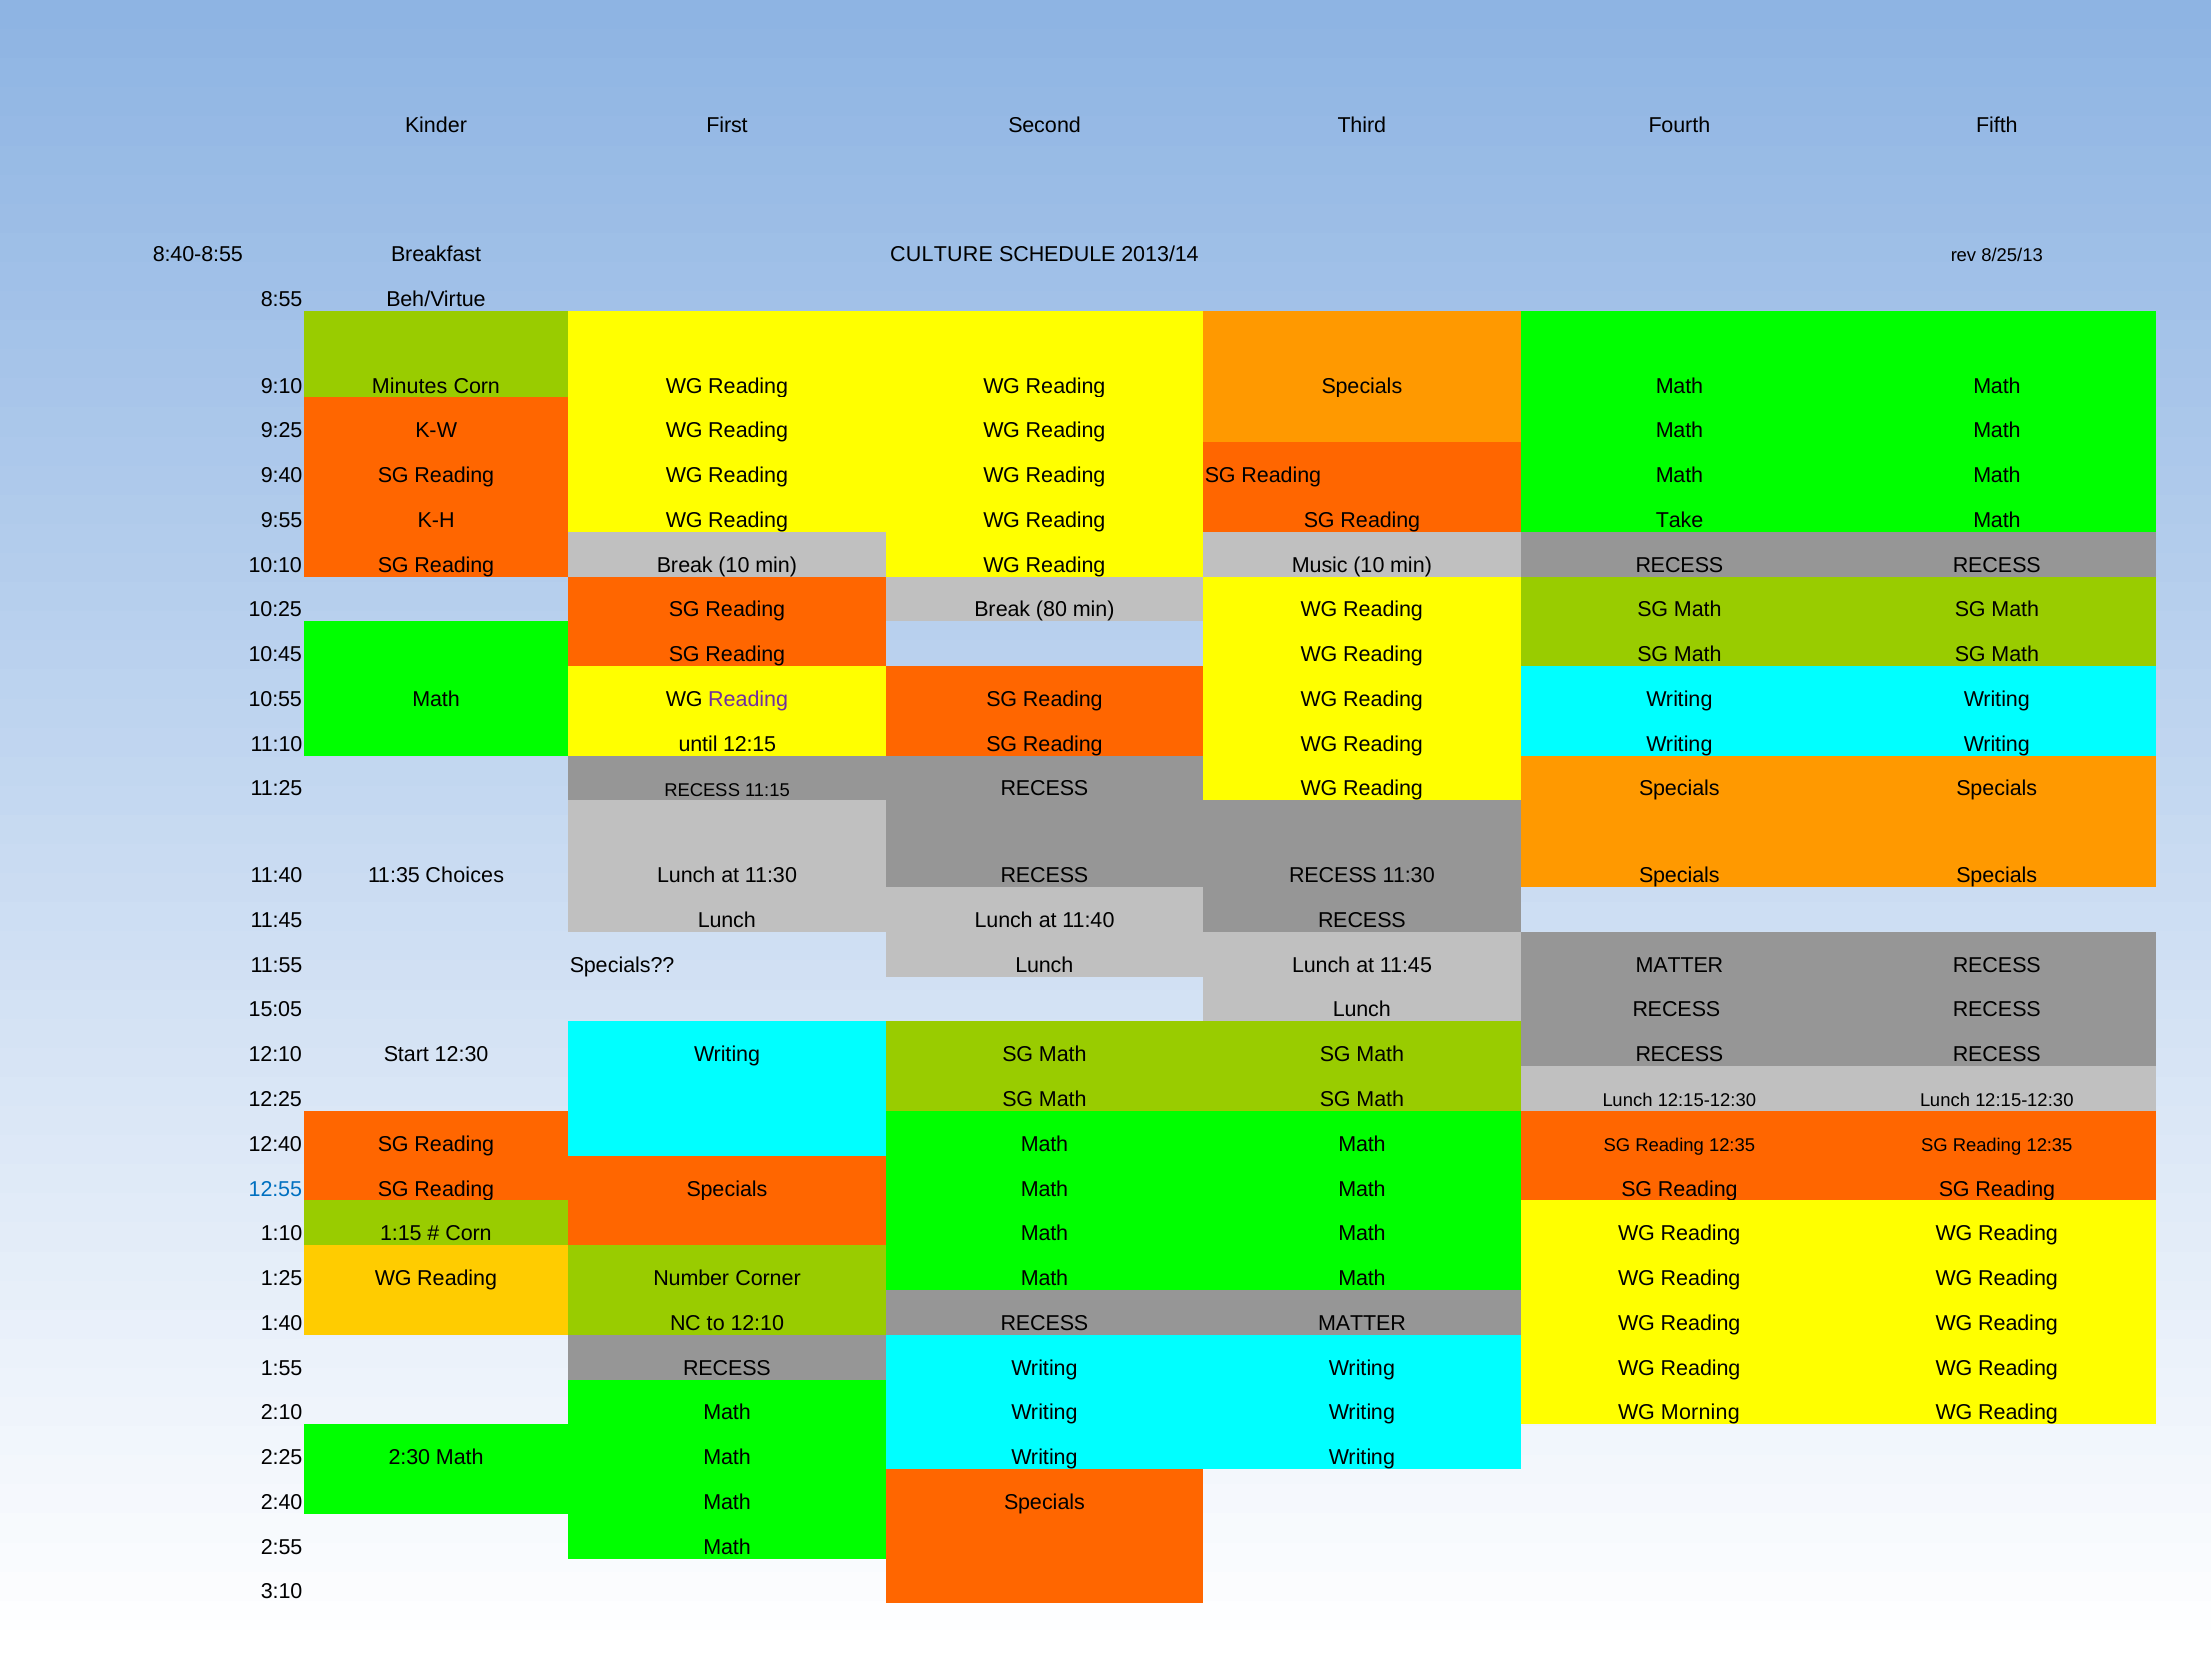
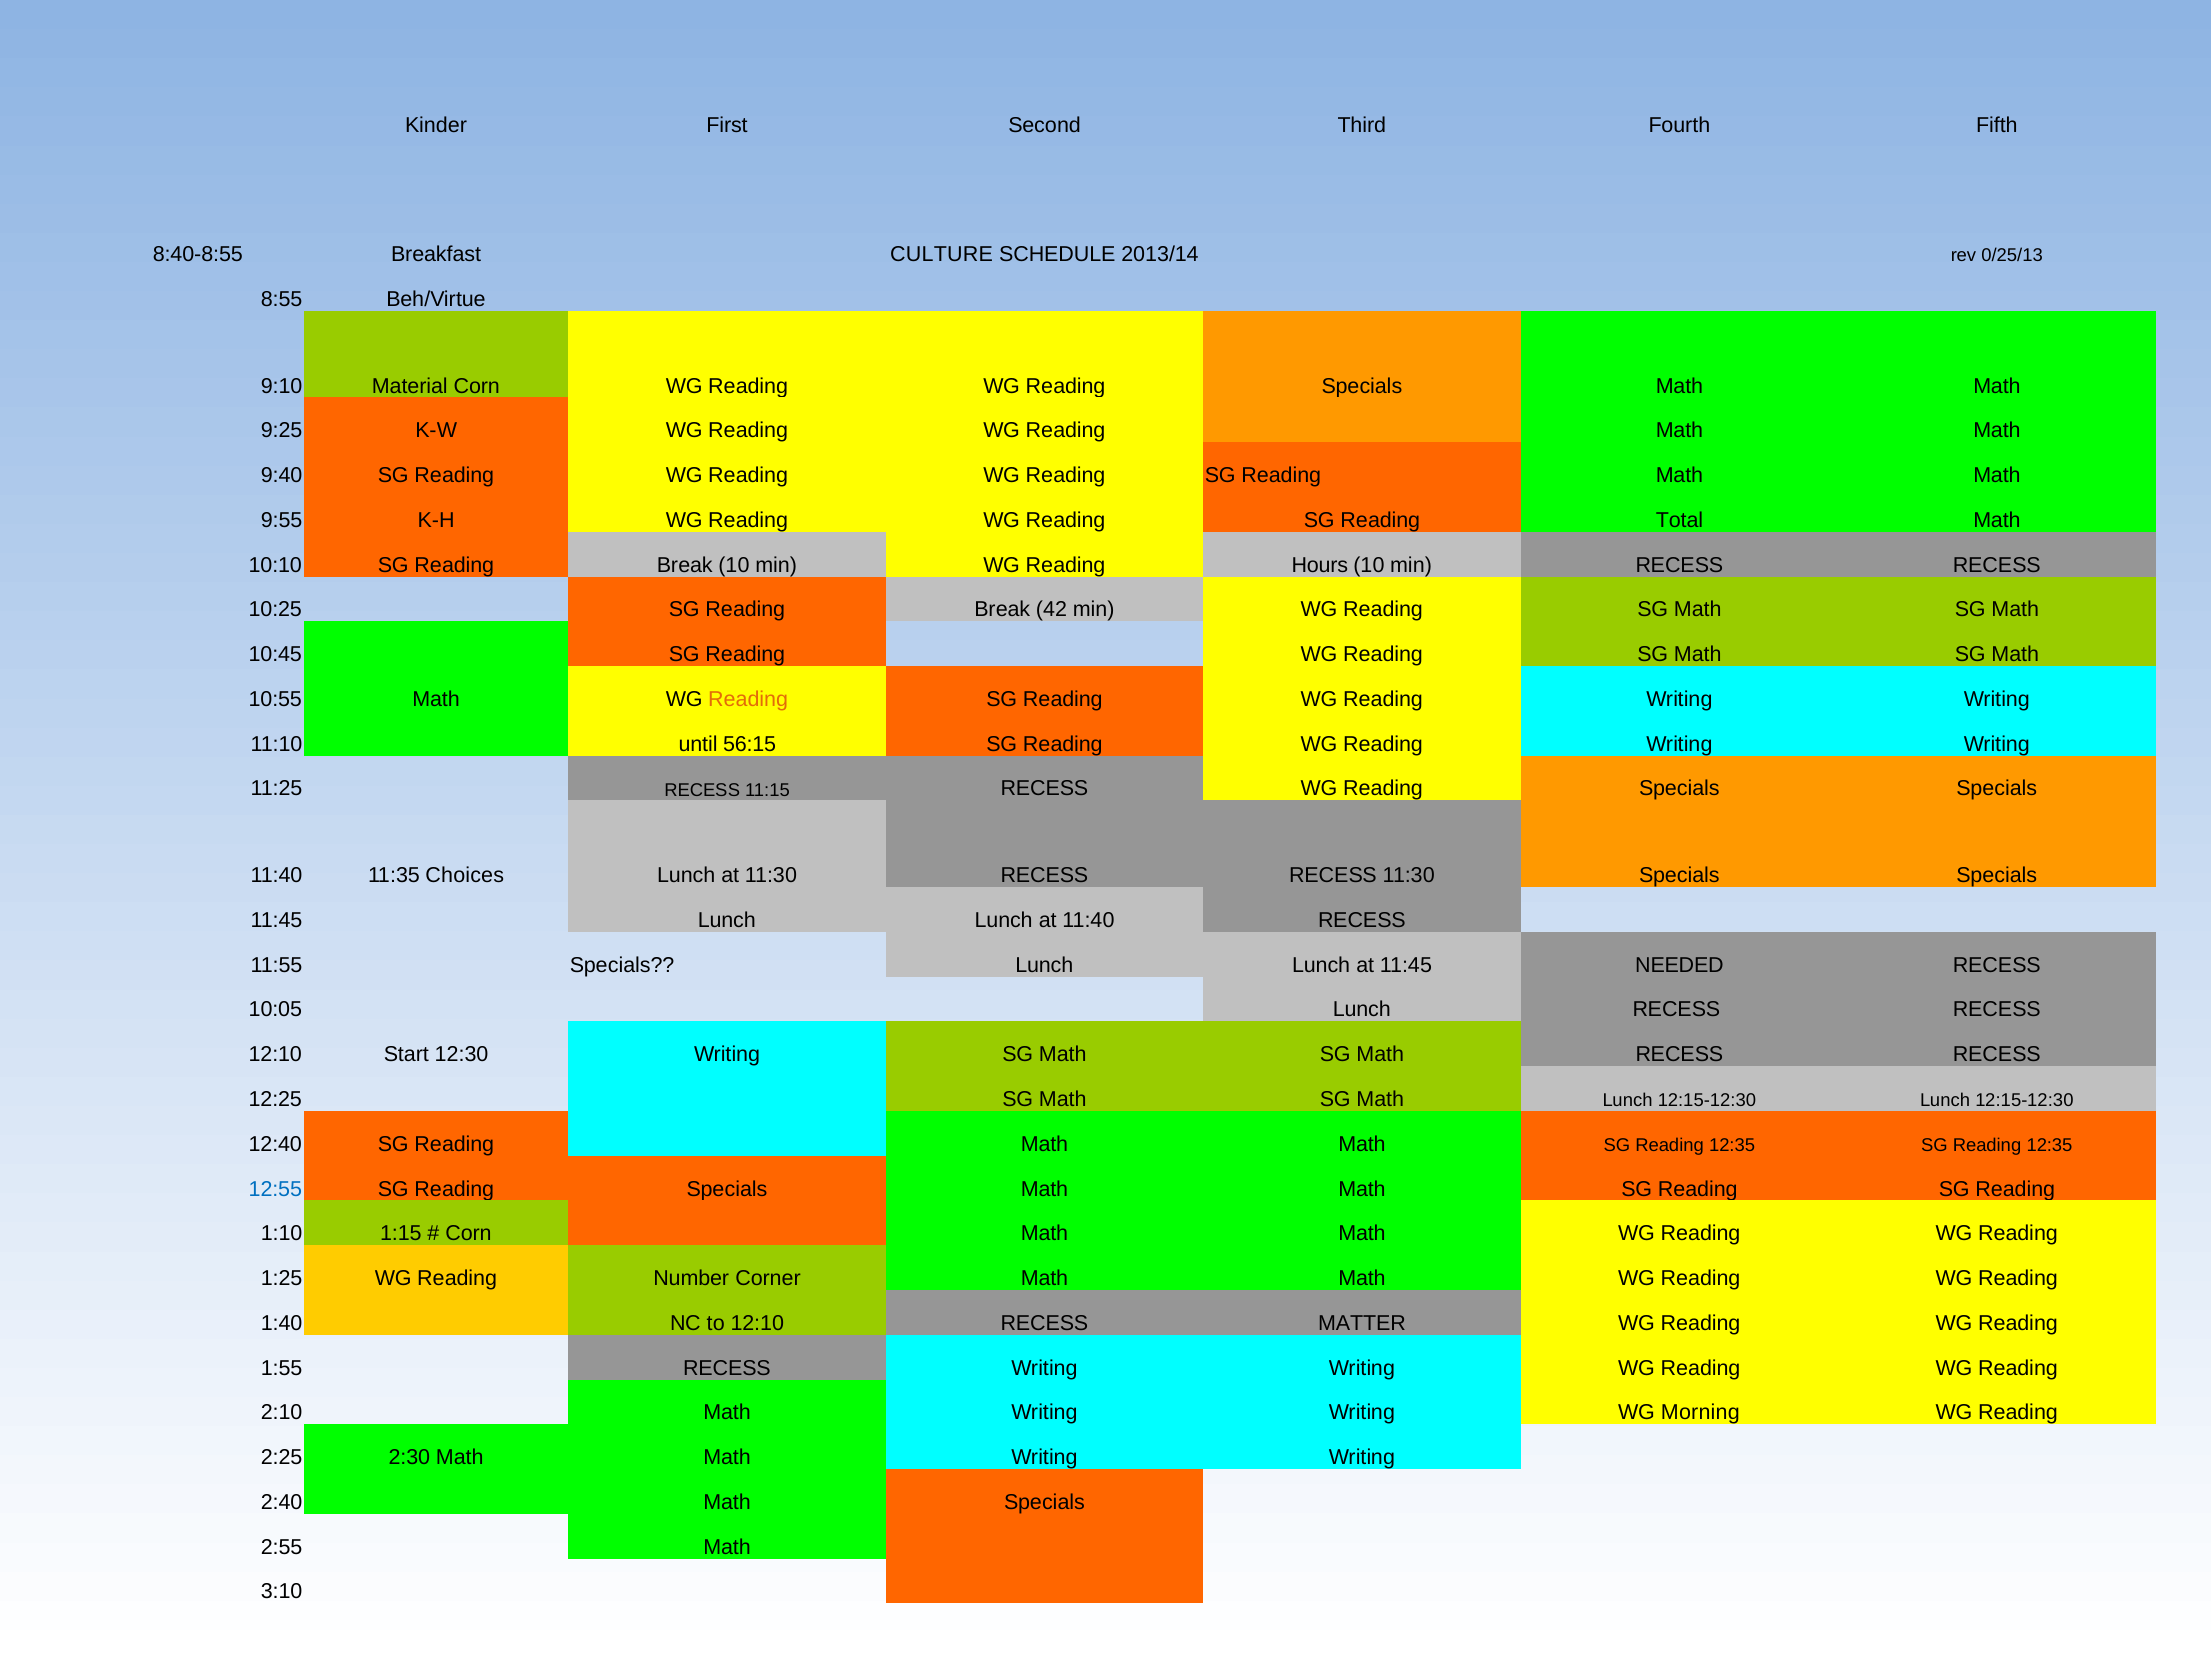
8/25/13: 8/25/13 -> 0/25/13
Minutes: Minutes -> Material
Take: Take -> Total
Music: Music -> Hours
80: 80 -> 42
Reading at (748, 699) colour: purple -> orange
12:15: 12:15 -> 56:15
11:45 MATTER: MATTER -> NEEDED
15:05: 15:05 -> 10:05
